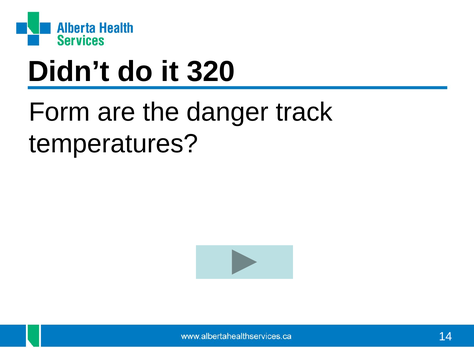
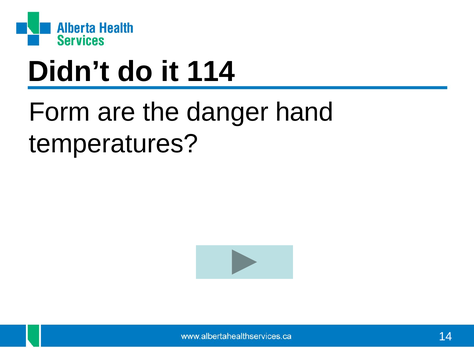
320: 320 -> 114
track: track -> hand
